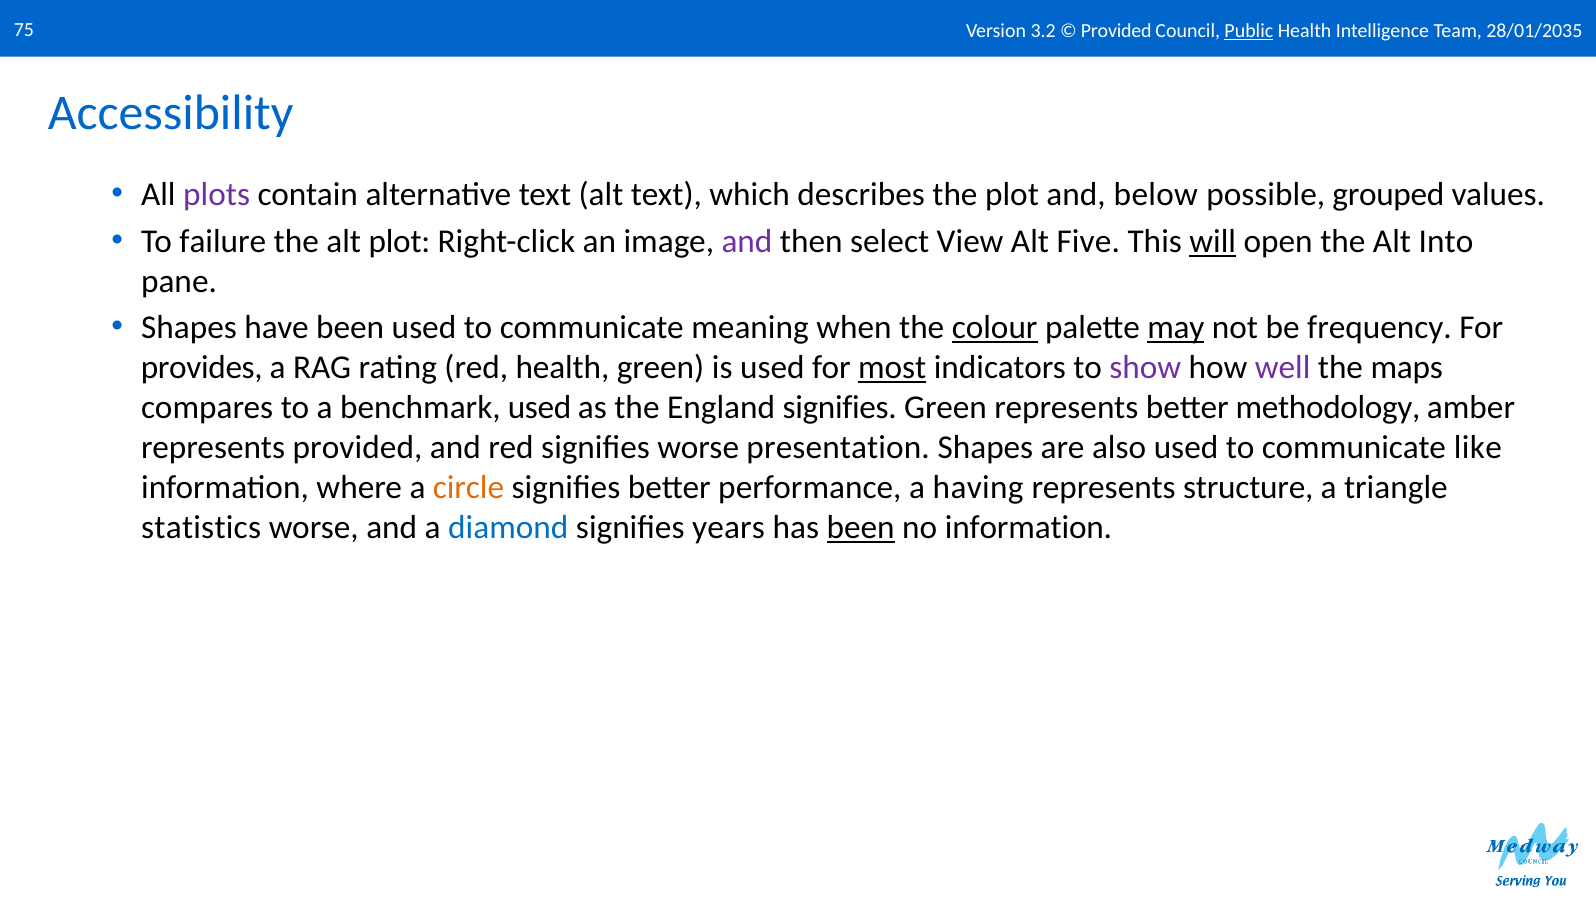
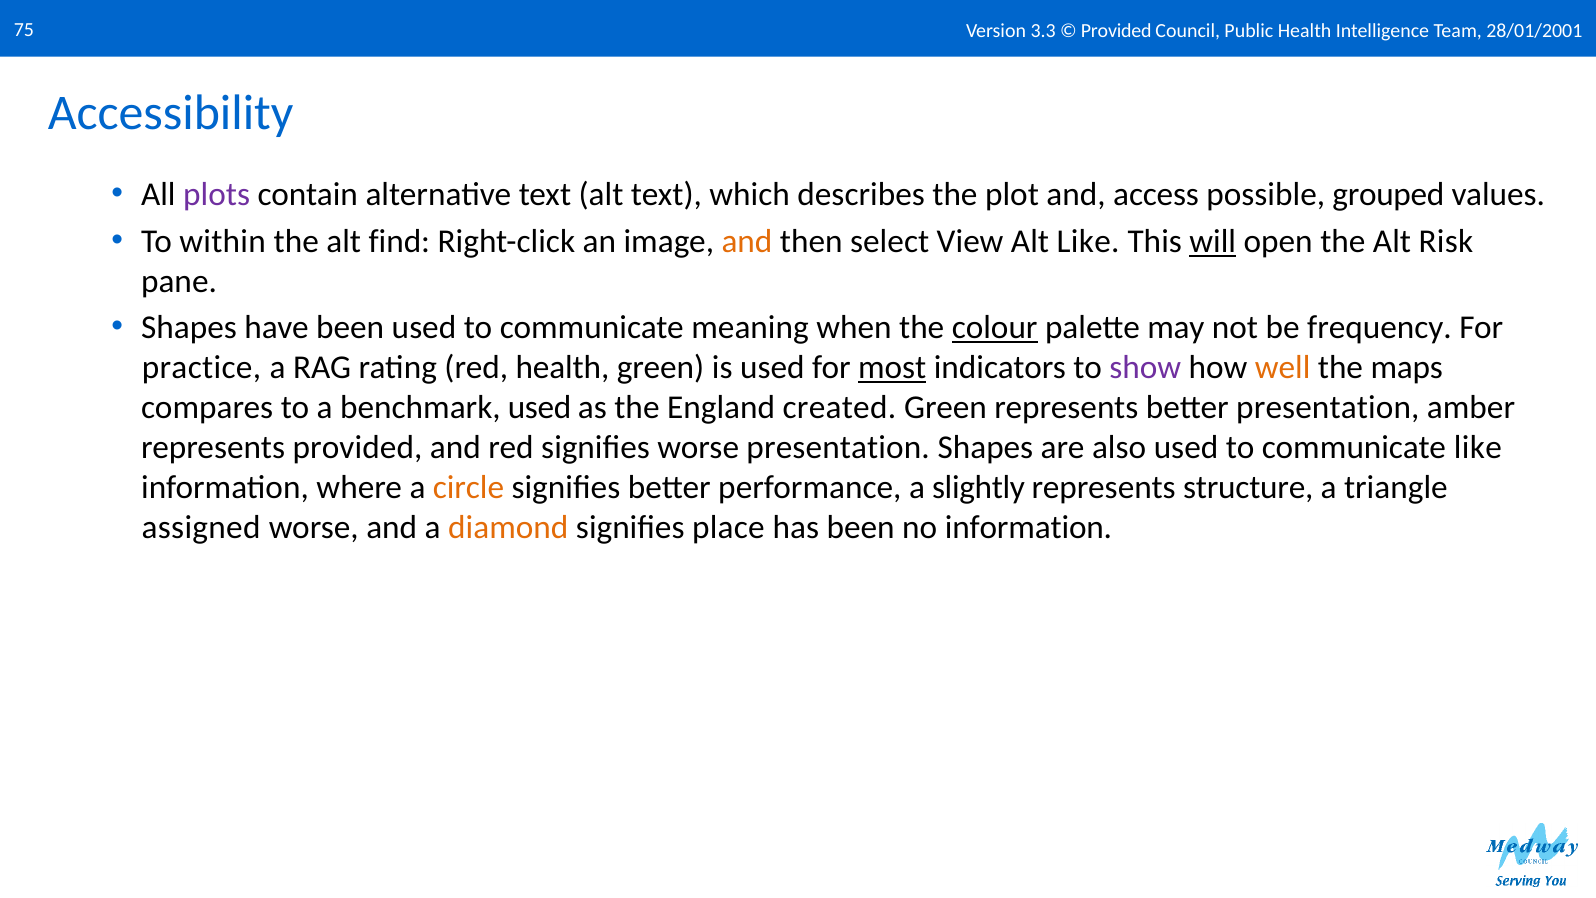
3.2: 3.2 -> 3.3
Public underline: present -> none
28/01/2035: 28/01/2035 -> 28/01/2001
below: below -> access
failure: failure -> within
alt plot: plot -> find
and at (747, 241) colour: purple -> orange
Alt Five: Five -> Like
Into: Into -> Risk
may underline: present -> none
provides: provides -> practice
well colour: purple -> orange
England signifies: signifies -> created
better methodology: methodology -> presentation
having: having -> slightly
statistics: statistics -> assigned
diamond colour: blue -> orange
years: years -> place
been at (861, 527) underline: present -> none
